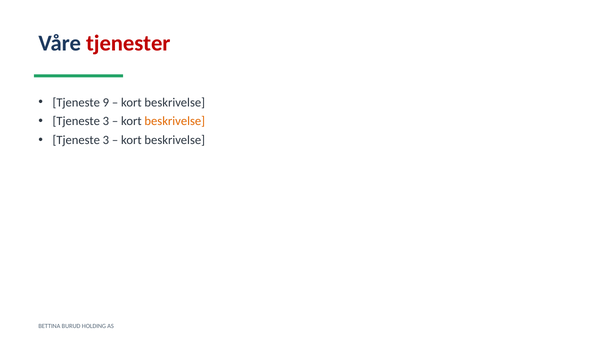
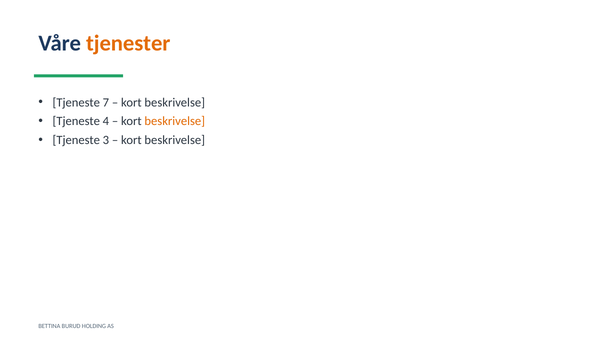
tjenester colour: red -> orange
9: 9 -> 7
3 at (106, 121): 3 -> 4
